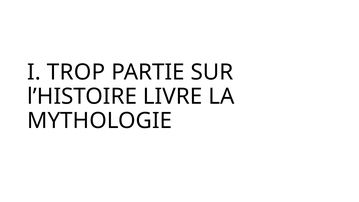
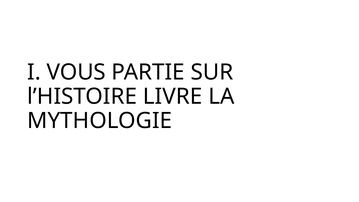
TROP: TROP -> VOUS
